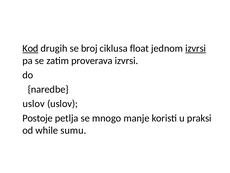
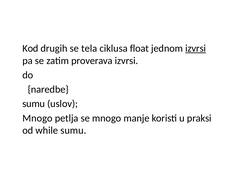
Kod underline: present -> none
broj: broj -> tela
uslov at (34, 103): uslov -> sumu
Postoje at (38, 118): Postoje -> Mnogo
